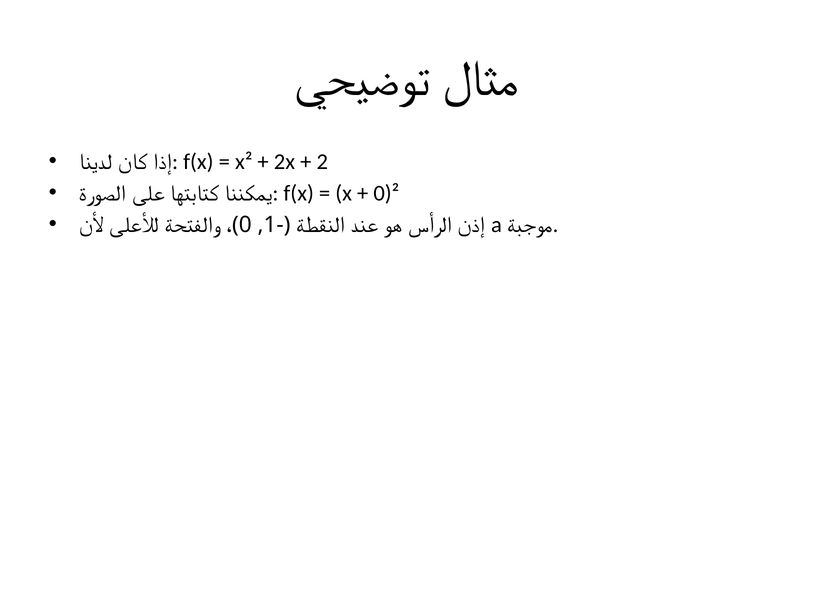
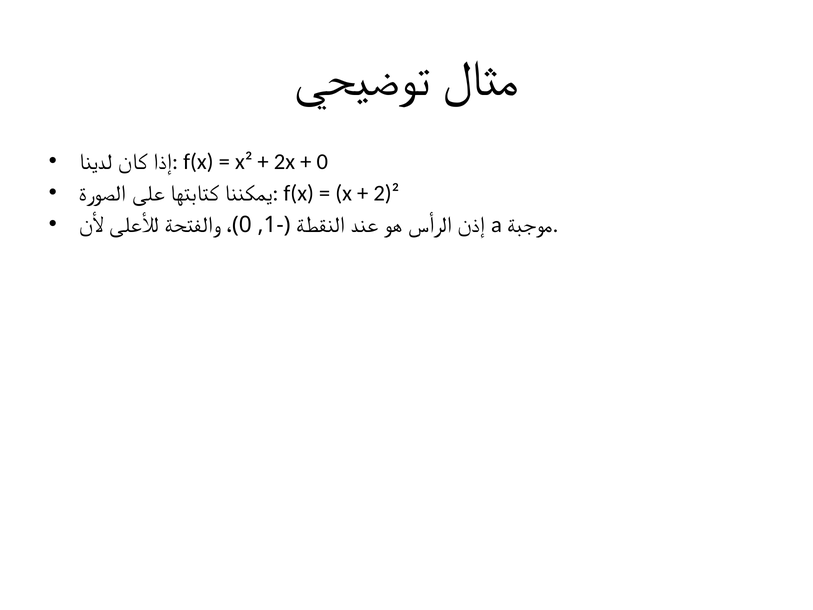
2 at (322, 161): 2 -> 0
0)²: 0)² -> 2)²
